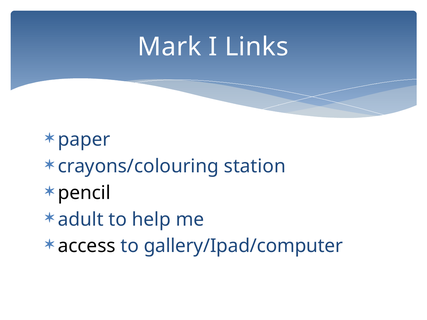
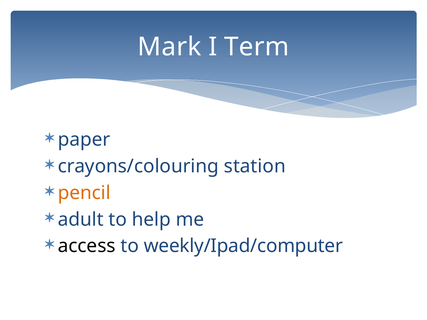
Links: Links -> Term
pencil colour: black -> orange
gallery/Ipad/computer: gallery/Ipad/computer -> weekly/Ipad/computer
